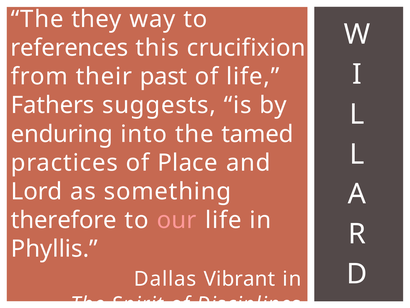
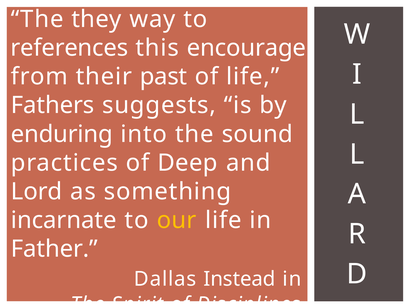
crucifixion: crucifixion -> encourage
tamed: tamed -> sound
Place: Place -> Deep
therefore: therefore -> incarnate
our colour: pink -> yellow
Phyllis: Phyllis -> Father
Vibrant: Vibrant -> Instead
